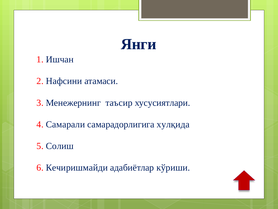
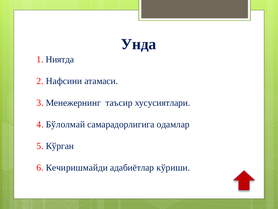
Янги: Янги -> Унда
Ишчан: Ишчан -> Ниятда
Самарали: Самарали -> Бўлолмай
хулқида: хулқида -> одамлар
Солиш: Солиш -> Кўрган
